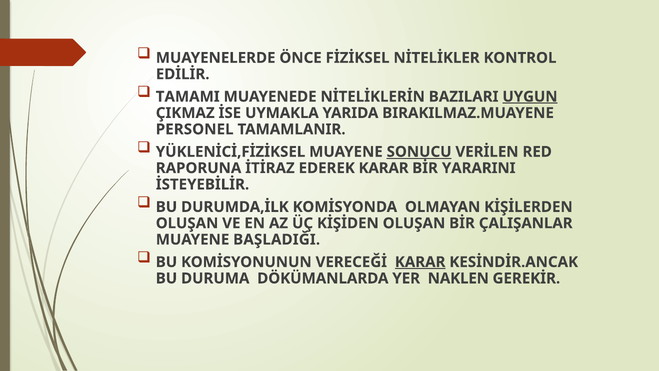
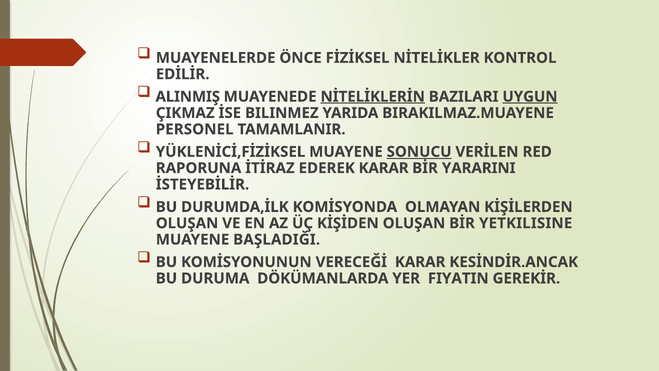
TAMAMI: TAMAMI -> ALINMIŞ
NİTELİKLERİN underline: none -> present
UYMAKLA: UYMAKLA -> BILINMEZ
ÇALIŞANLAR: ÇALIŞANLAR -> YETKILISINE
KARAR at (420, 262) underline: present -> none
NAKLEN: NAKLEN -> FIYATIN
